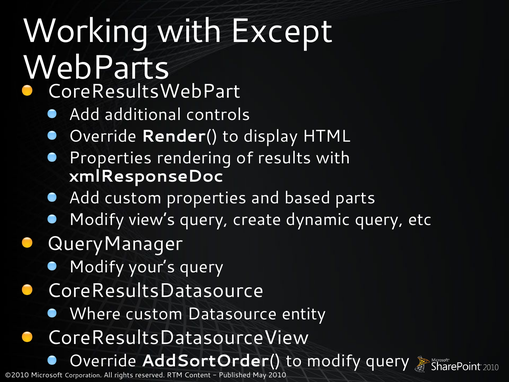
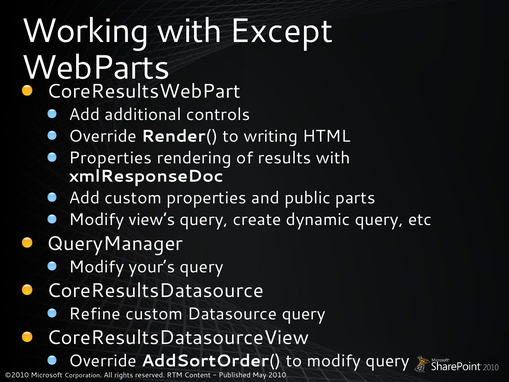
display: display -> writing
based: based -> public
Where: Where -> Refine
Datasource entity: entity -> query
